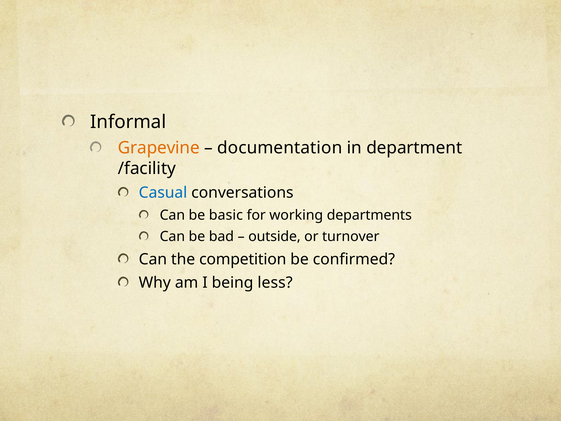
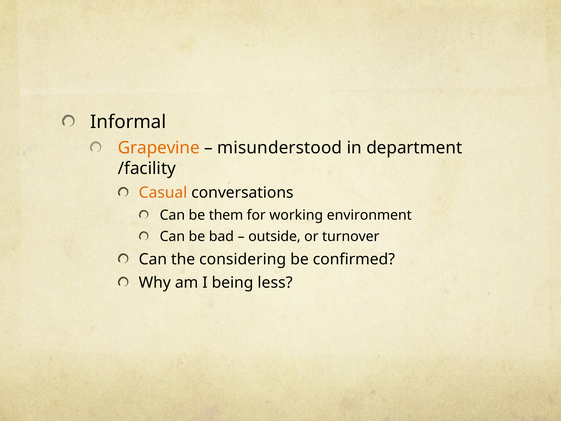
documentation: documentation -> misunderstood
Casual colour: blue -> orange
basic: basic -> them
departments: departments -> environment
competition: competition -> considering
